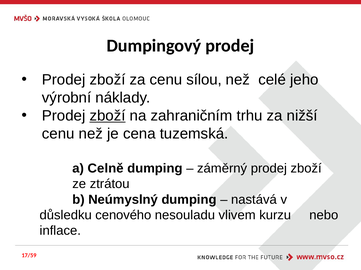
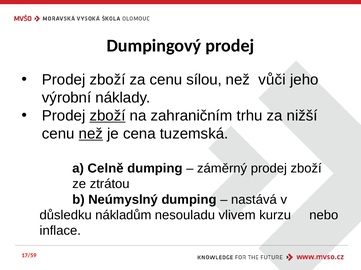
celé: celé -> vůči
než at (91, 134) underline: none -> present
cenového: cenového -> nákladům
